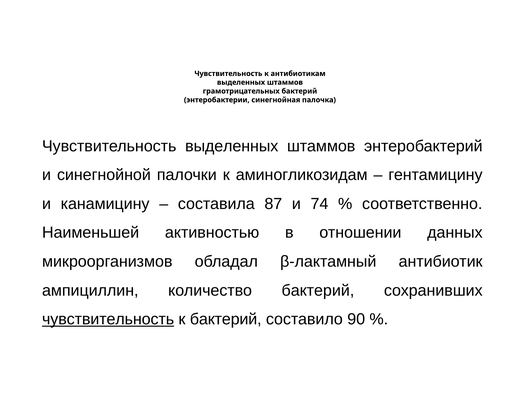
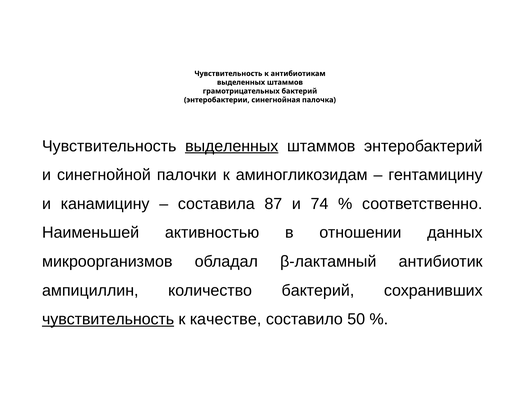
выделенных at (232, 146) underline: none -> present
к бактерий: бактерий -> качестве
90: 90 -> 50
